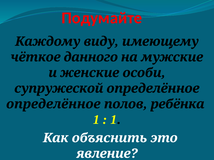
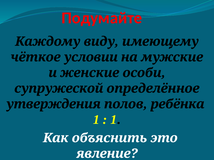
данного: данного -> условии
определённое at (53, 104): определённое -> утверждения
